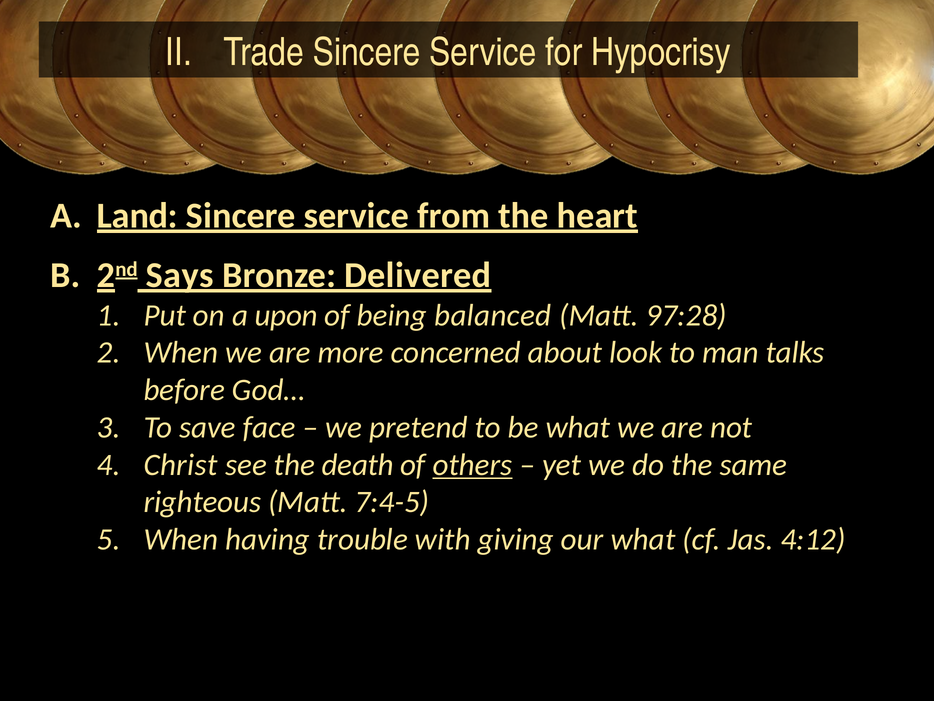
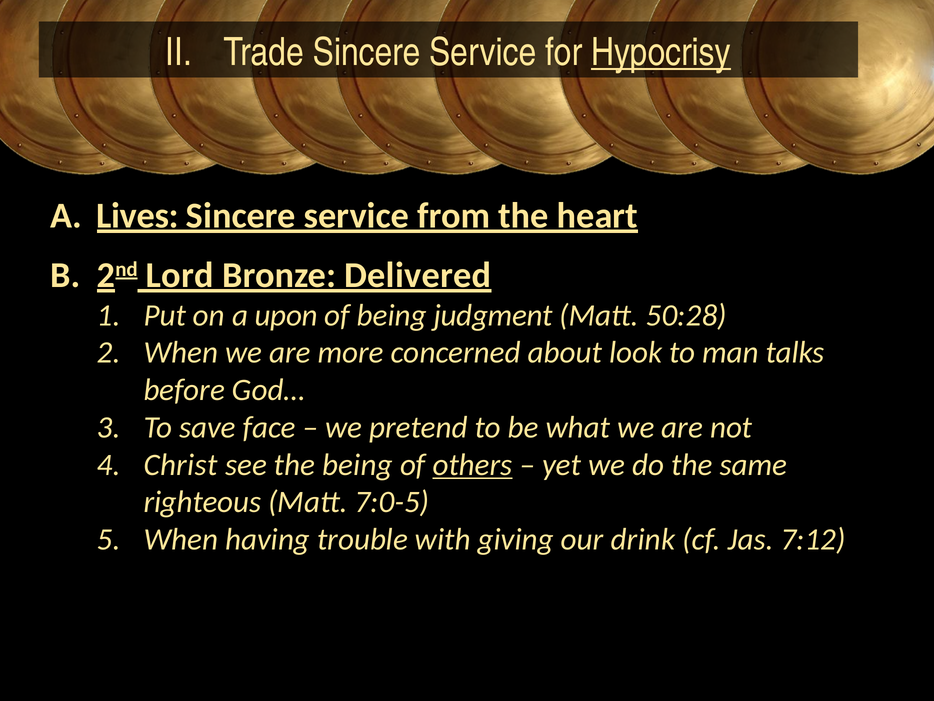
Hypocrisy underline: none -> present
Land: Land -> Lives
Says: Says -> Lord
balanced: balanced -> judgment
97:28: 97:28 -> 50:28
the death: death -> being
7:4-5: 7:4-5 -> 7:0-5
our what: what -> drink
4:12: 4:12 -> 7:12
